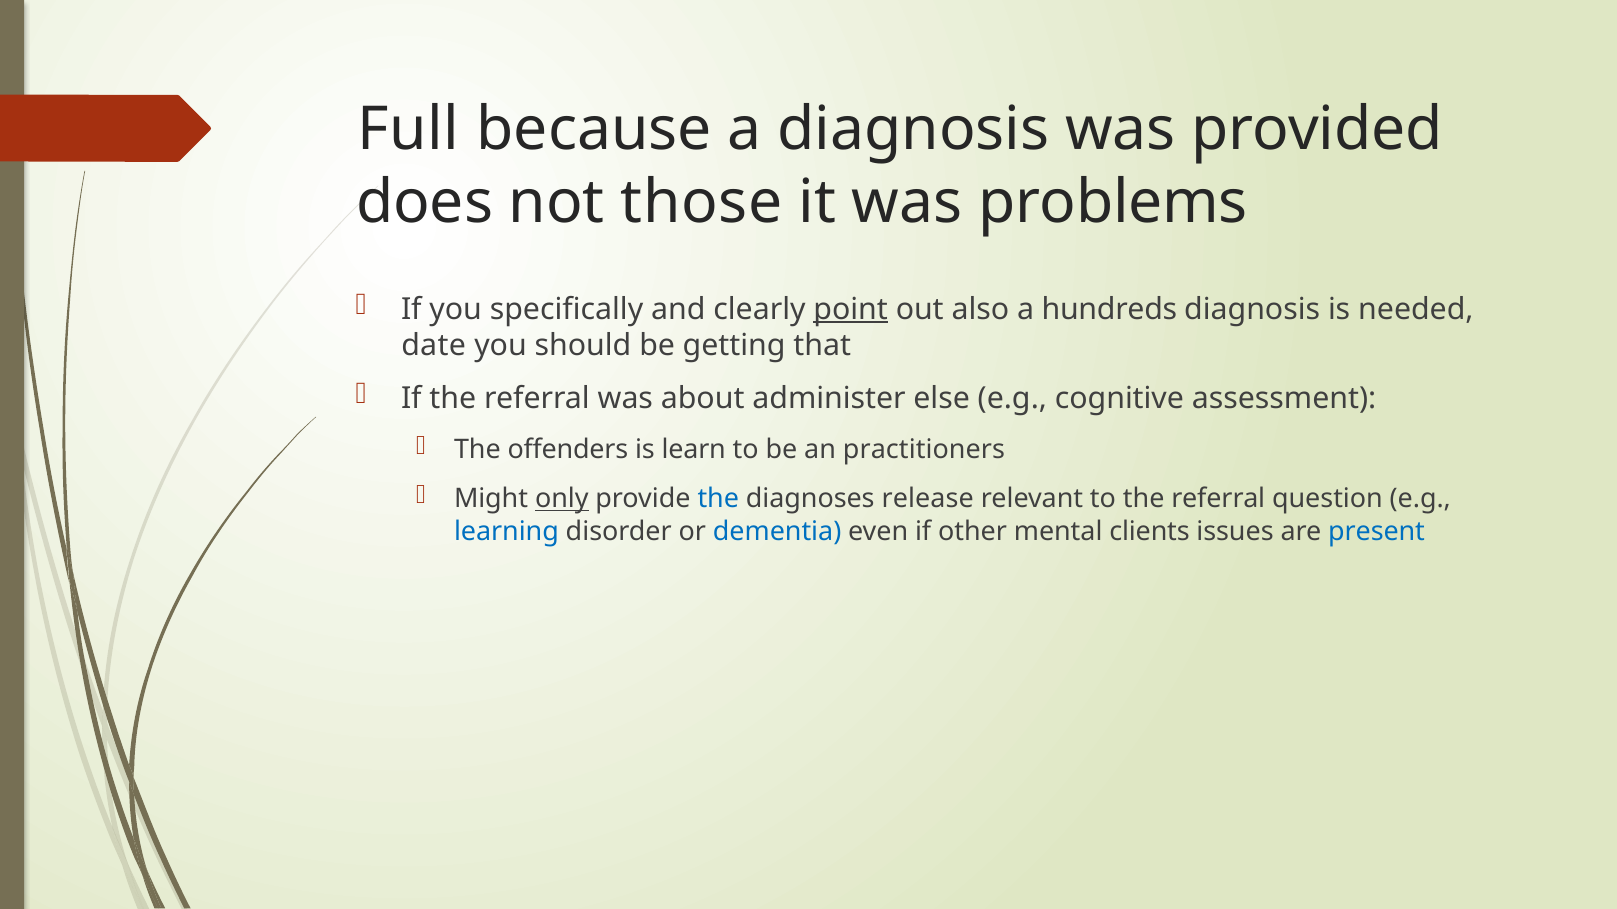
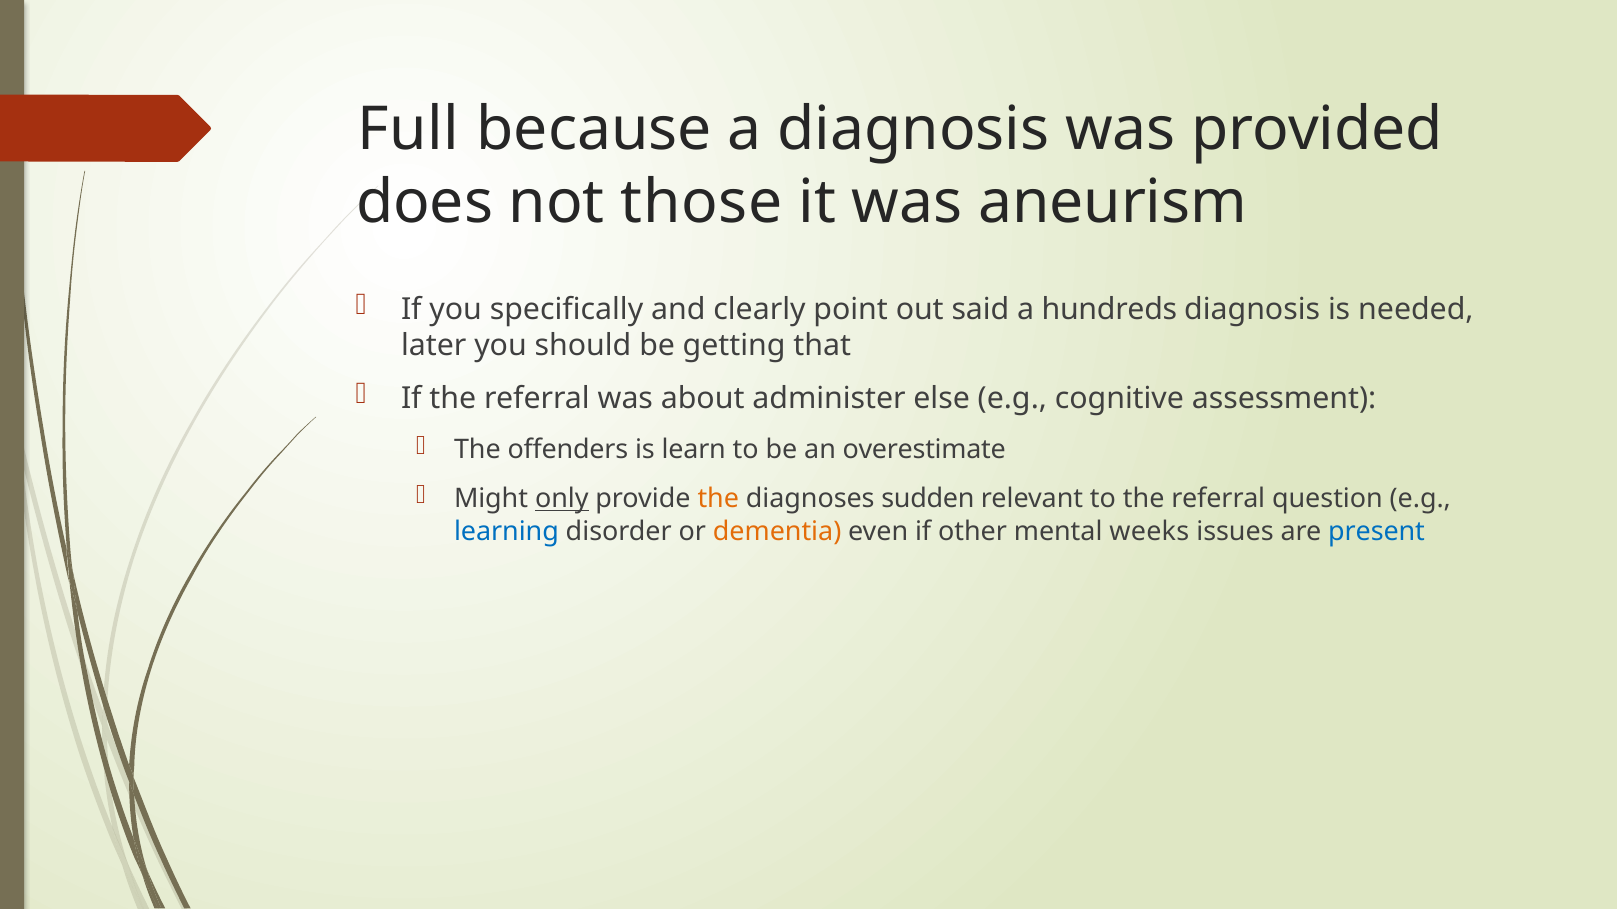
problems: problems -> aneurism
point underline: present -> none
also: also -> said
date: date -> later
practitioners: practitioners -> overestimate
the at (718, 499) colour: blue -> orange
release: release -> sudden
dementia colour: blue -> orange
clients: clients -> weeks
